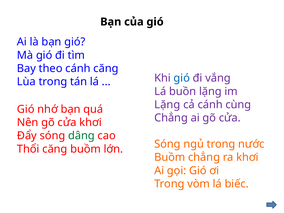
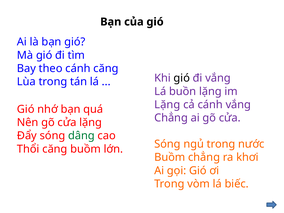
gió at (182, 78) colour: blue -> black
cánh cùng: cùng -> vắng
cửa khơi: khơi -> lặng
